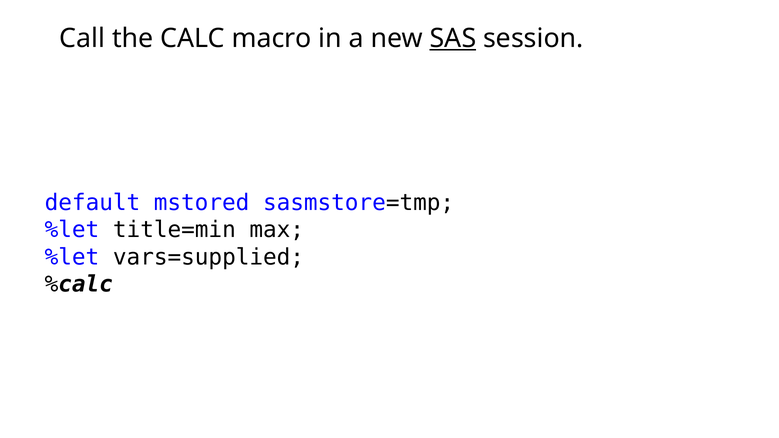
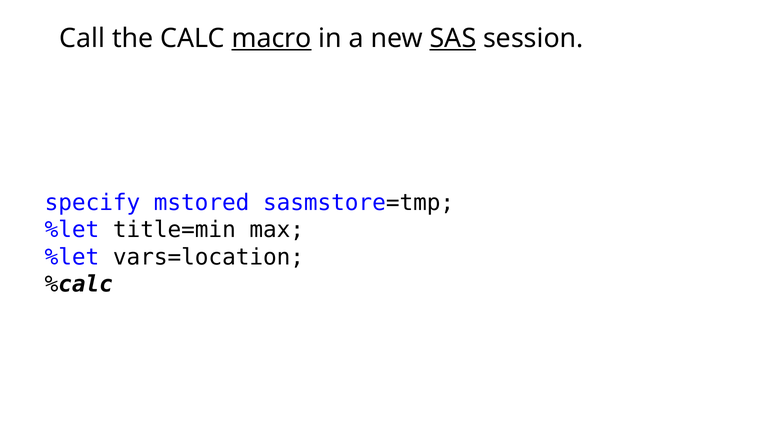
macro underline: none -> present
default: default -> specify
vars=supplied: vars=supplied -> vars=location
